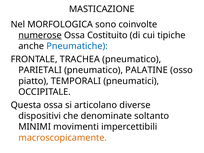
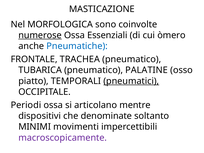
Costituito: Costituito -> Essenziali
tipiche: tipiche -> òmero
PARIETALI: PARIETALI -> TUBARICA
pneumatici underline: none -> present
Questa: Questa -> Periodi
diverse: diverse -> mentre
macroscopicamente colour: orange -> purple
